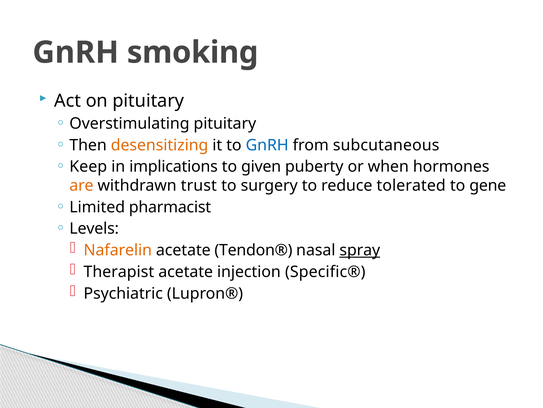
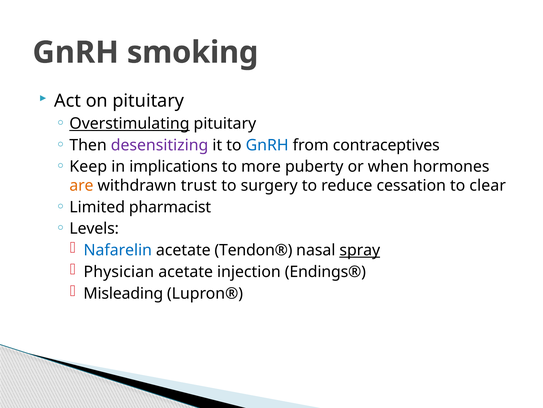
Overstimulating underline: none -> present
desensitizing colour: orange -> purple
subcutaneous: subcutaneous -> contraceptives
given: given -> more
tolerated: tolerated -> cessation
gene: gene -> clear
Nafarelin colour: orange -> blue
Therapist: Therapist -> Physician
Specific®: Specific® -> Endings®
Psychiatric: Psychiatric -> Misleading
